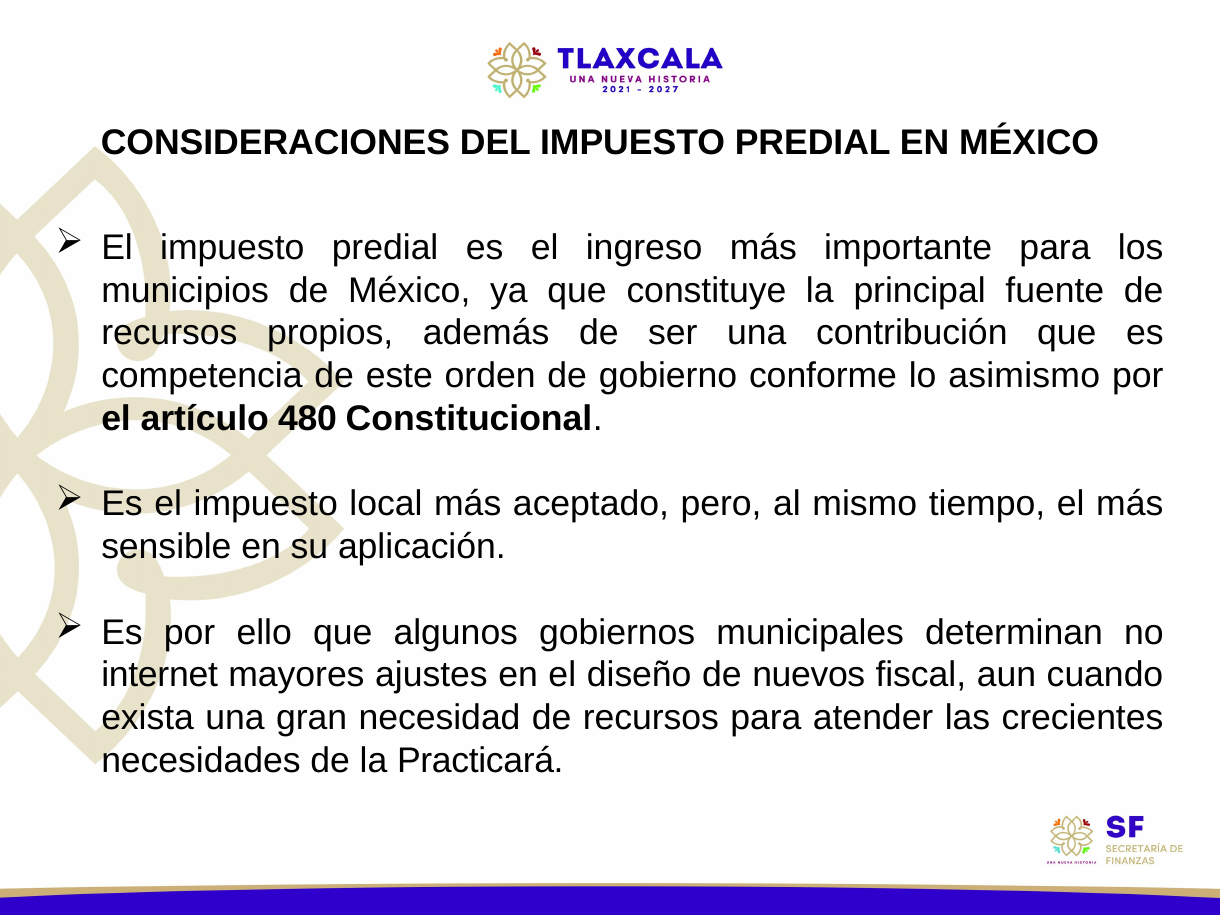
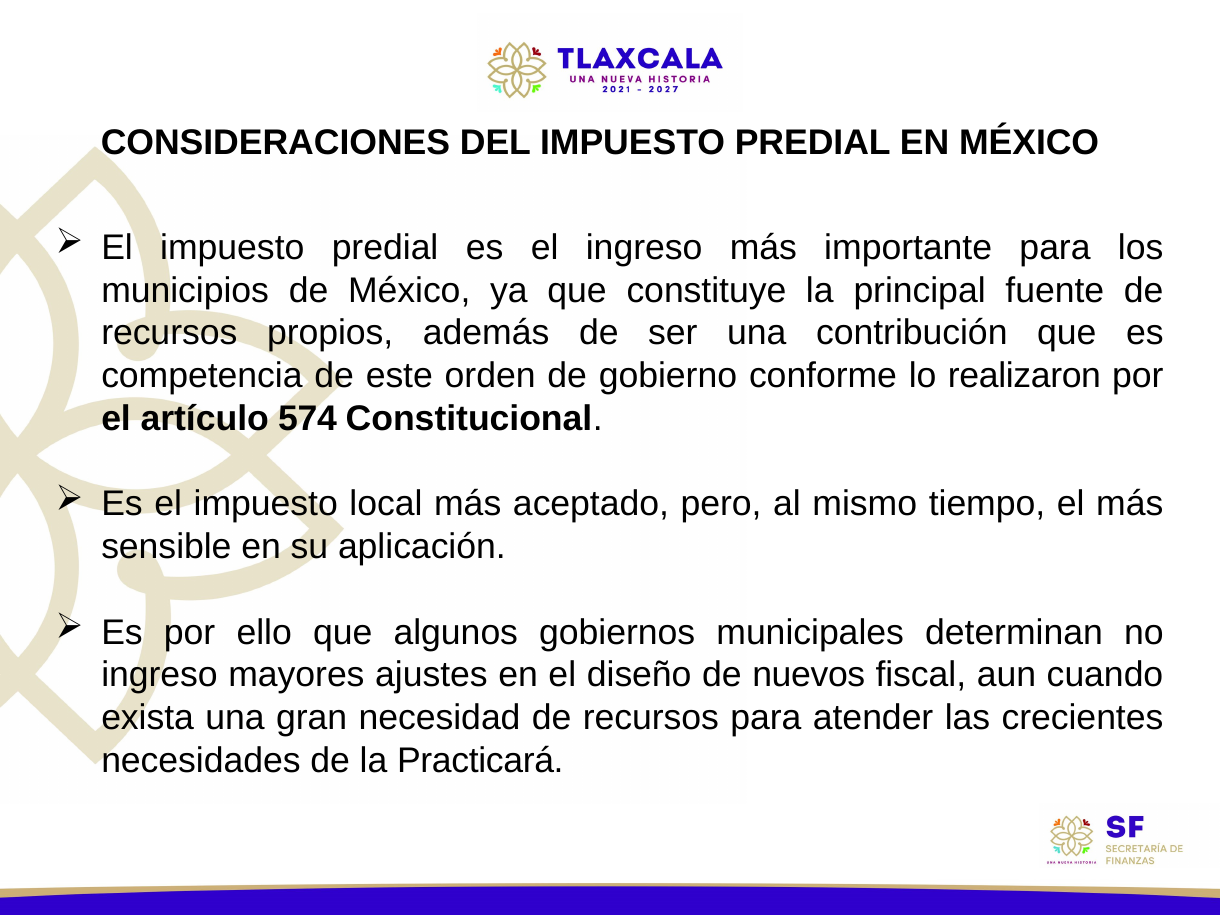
asimismo: asimismo -> realizaron
480: 480 -> 574
internet at (160, 675): internet -> ingreso
